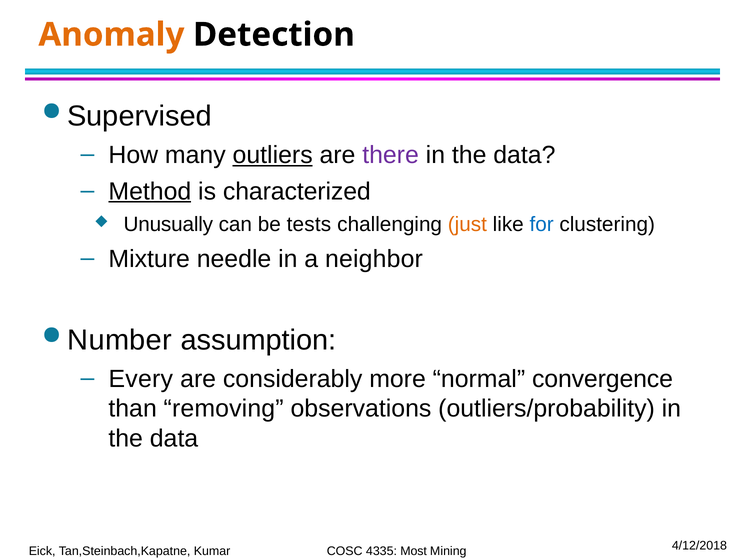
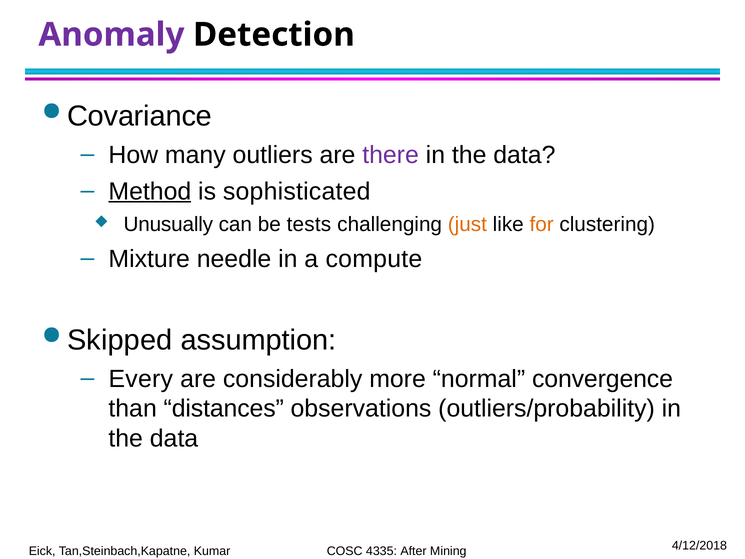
Anomaly colour: orange -> purple
Supervised: Supervised -> Covariance
outliers underline: present -> none
characterized: characterized -> sophisticated
for colour: blue -> orange
neighbor: neighbor -> compute
Number: Number -> Skipped
removing: removing -> distances
Most: Most -> After
